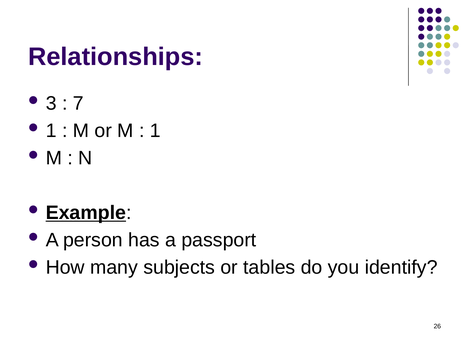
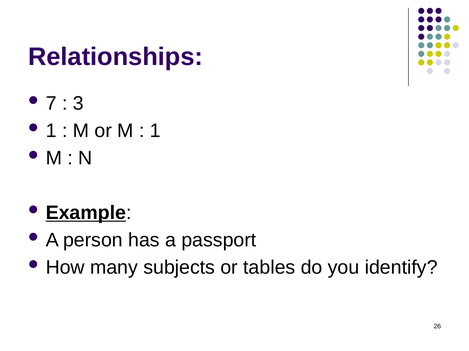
3: 3 -> 7
7: 7 -> 3
